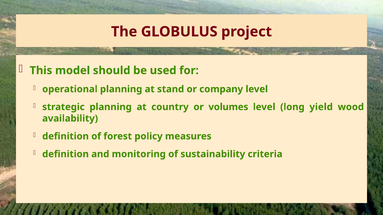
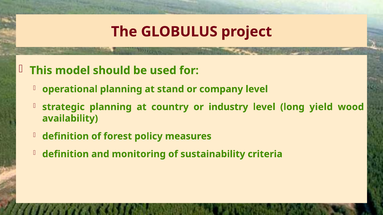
volumes: volumes -> industry
